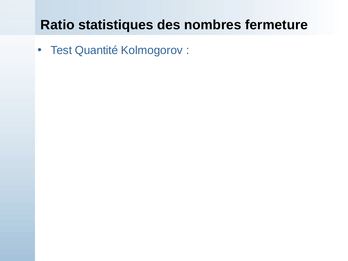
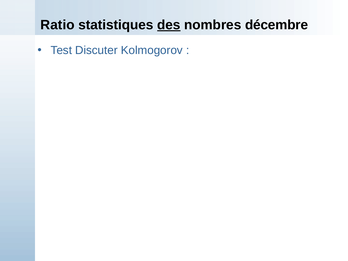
des underline: none -> present
fermeture: fermeture -> décembre
Quantité: Quantité -> Discuter
